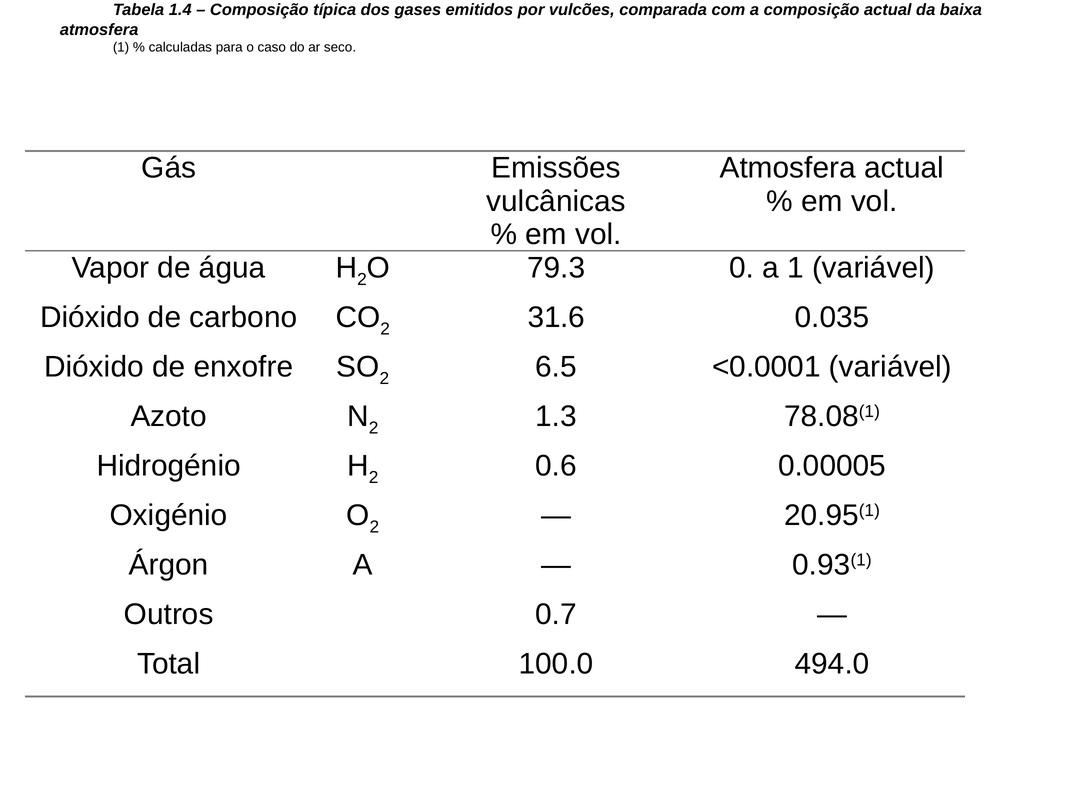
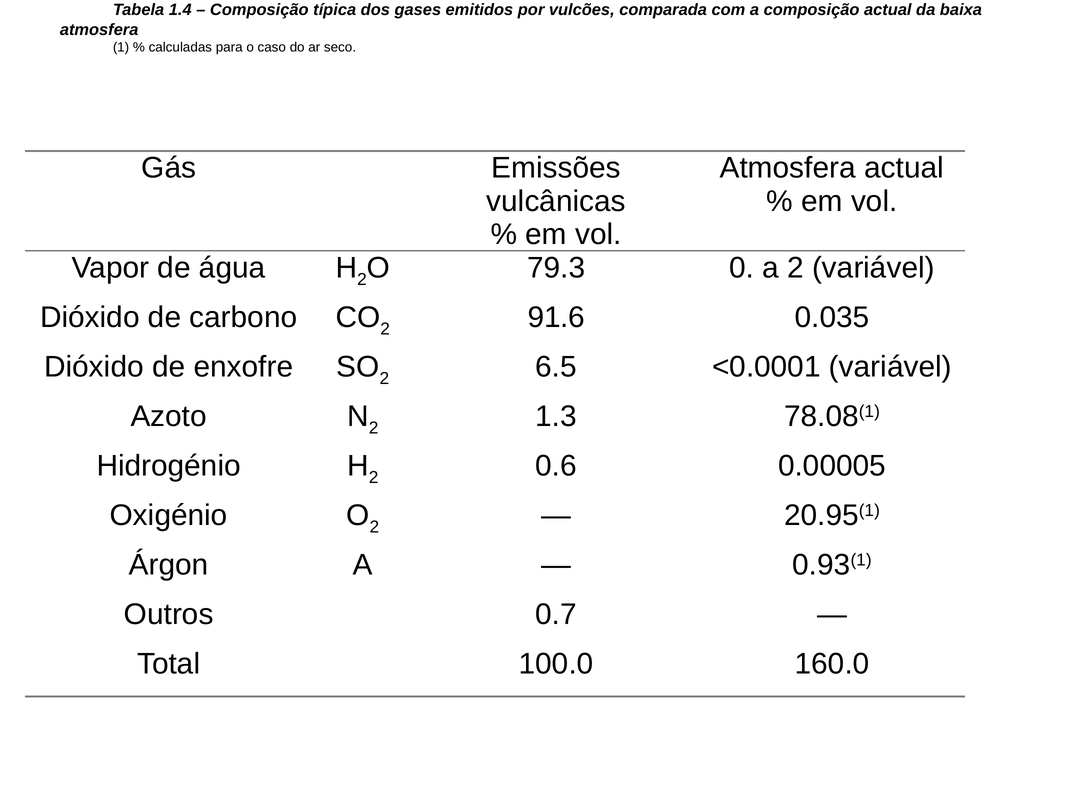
a 1: 1 -> 2
31.6: 31.6 -> 91.6
494.0: 494.0 -> 160.0
